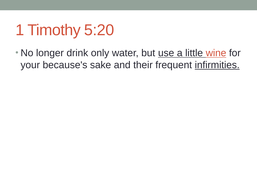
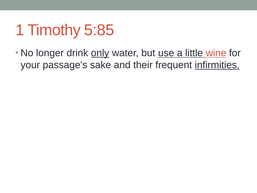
5:20: 5:20 -> 5:85
only underline: none -> present
because's: because's -> passage's
